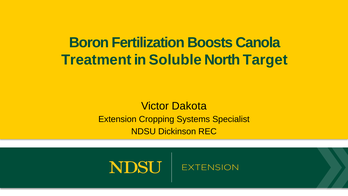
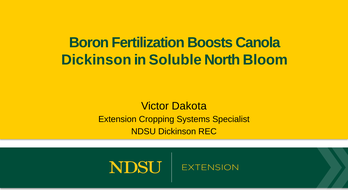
Treatment at (96, 60): Treatment -> Dickinson
Target: Target -> Bloom
